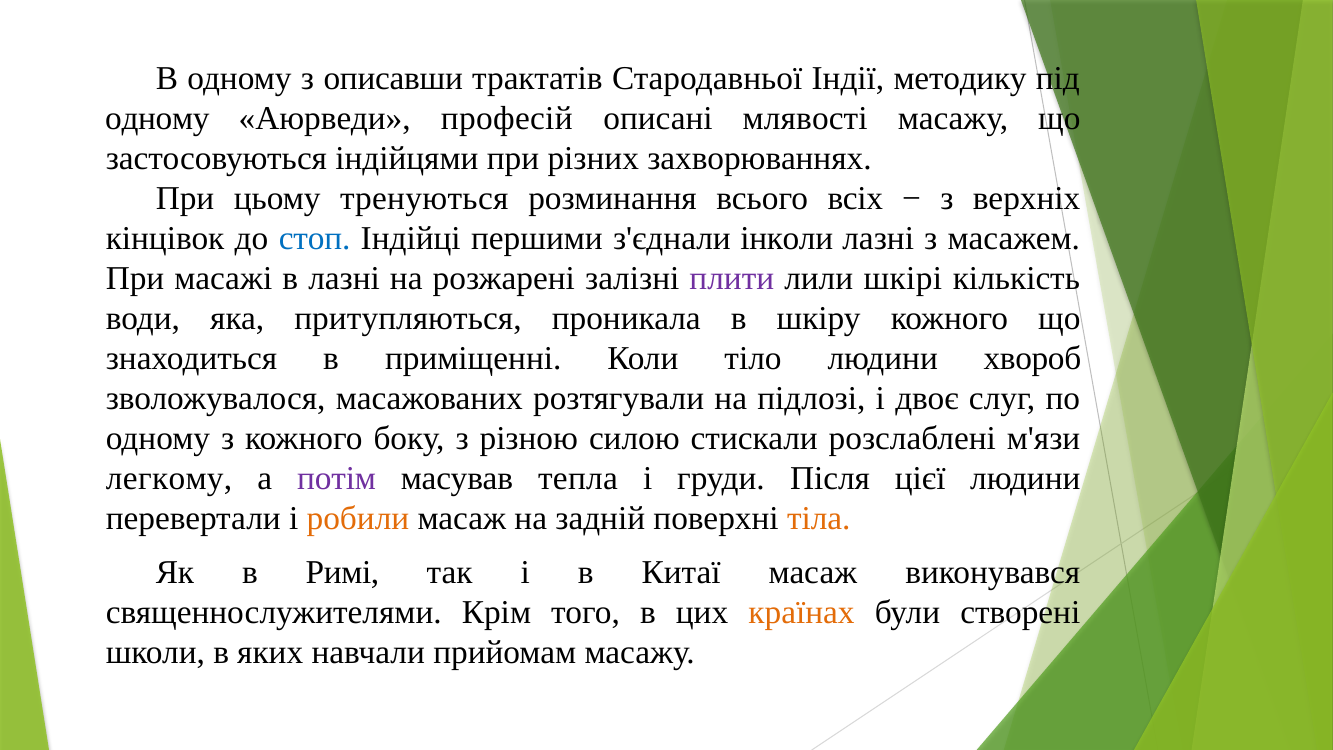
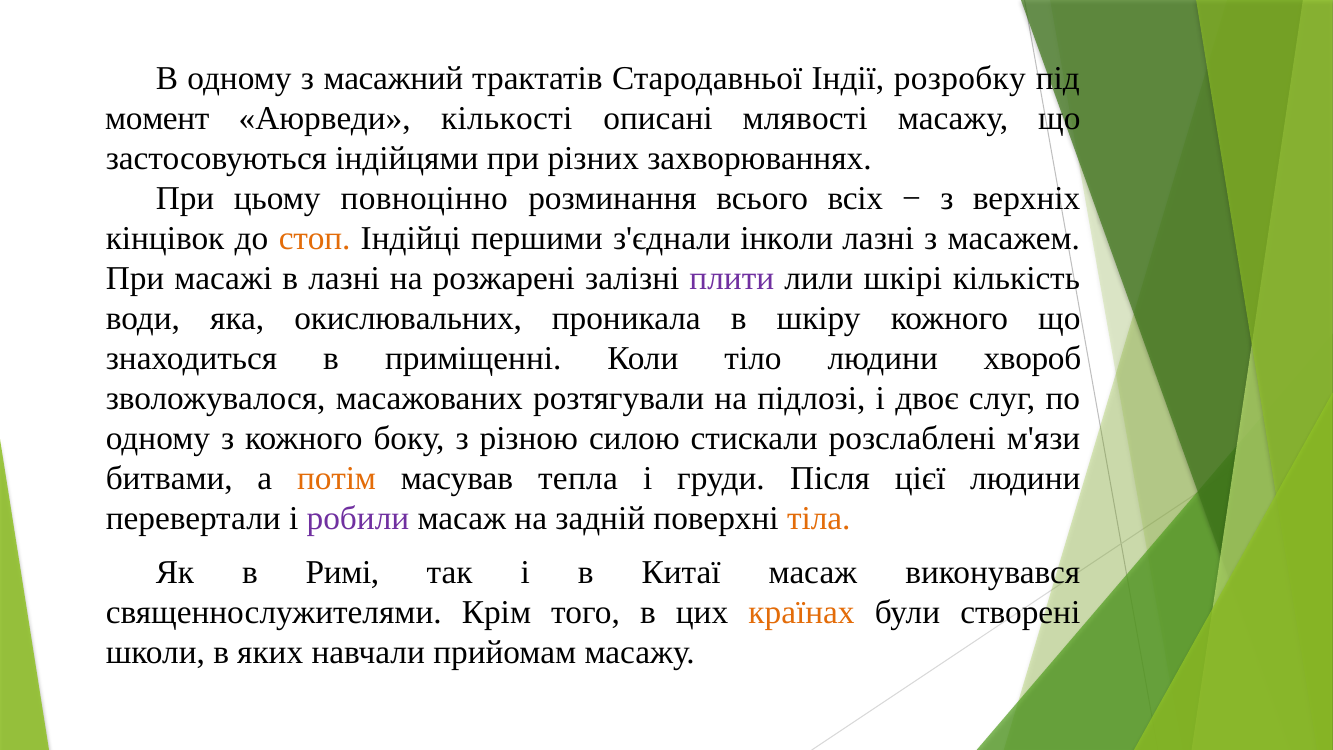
описавши: описавши -> масажний
методику: методику -> розробку
одному at (157, 119): одному -> момент
професій: професій -> кількості
тренуються: тренуються -> повноцінно
стоп colour: blue -> orange
притупляються: притупляються -> окислювальних
легкому: легкому -> битвами
потім colour: purple -> orange
робили colour: orange -> purple
